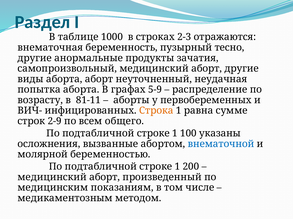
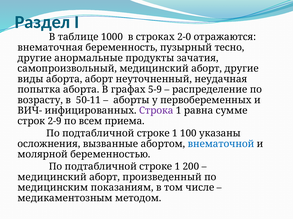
2-3: 2-3 -> 2-0
81-11: 81-11 -> 50-11
Строка colour: orange -> purple
общего: общего -> приема
